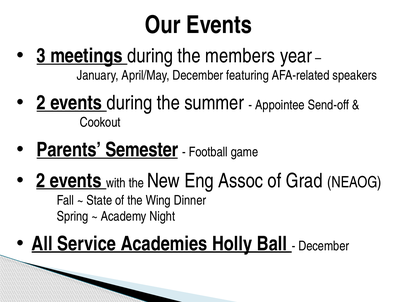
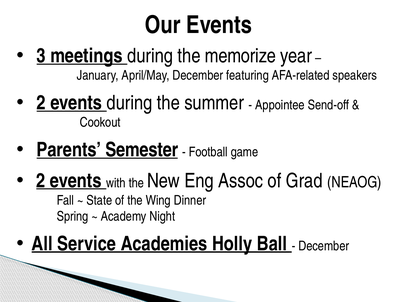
members: members -> memorize
